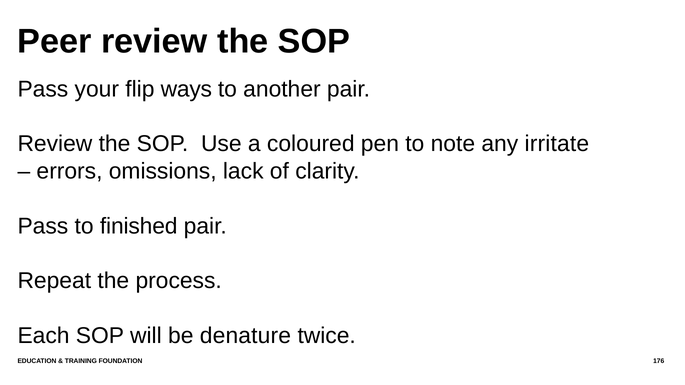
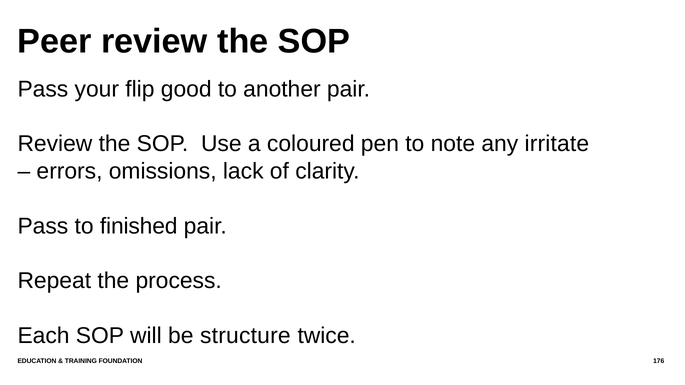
ways: ways -> good
denature: denature -> structure
